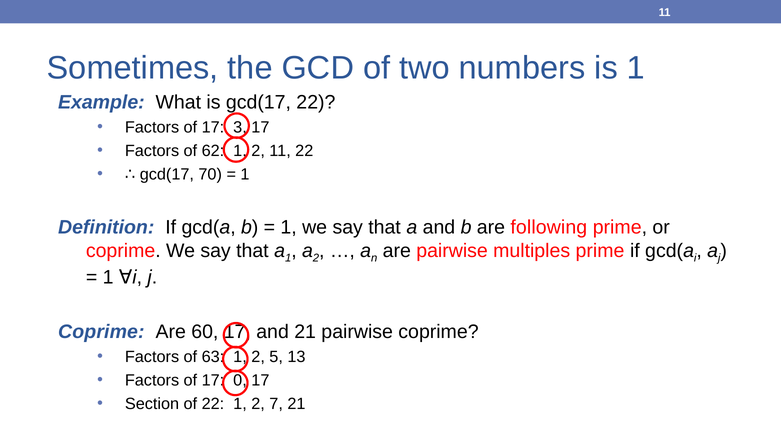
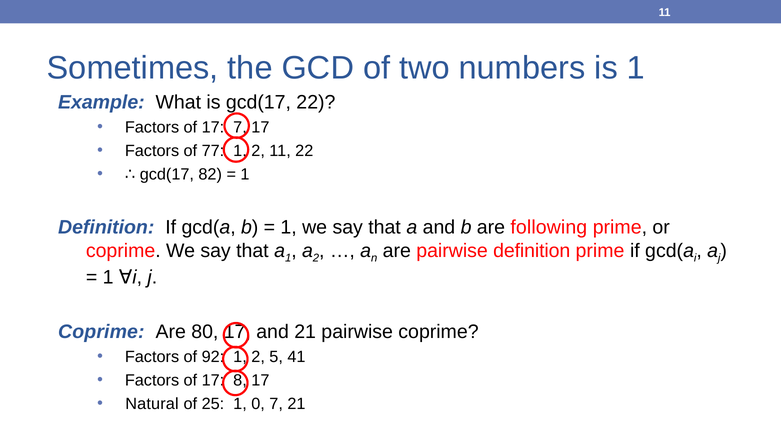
17 3: 3 -> 7
62: 62 -> 77
70: 70 -> 82
pairwise multiples: multiples -> definition
60: 60 -> 80
63: 63 -> 92
13: 13 -> 41
0: 0 -> 8
Section: Section -> Natural
of 22: 22 -> 25
2 at (258, 404): 2 -> 0
